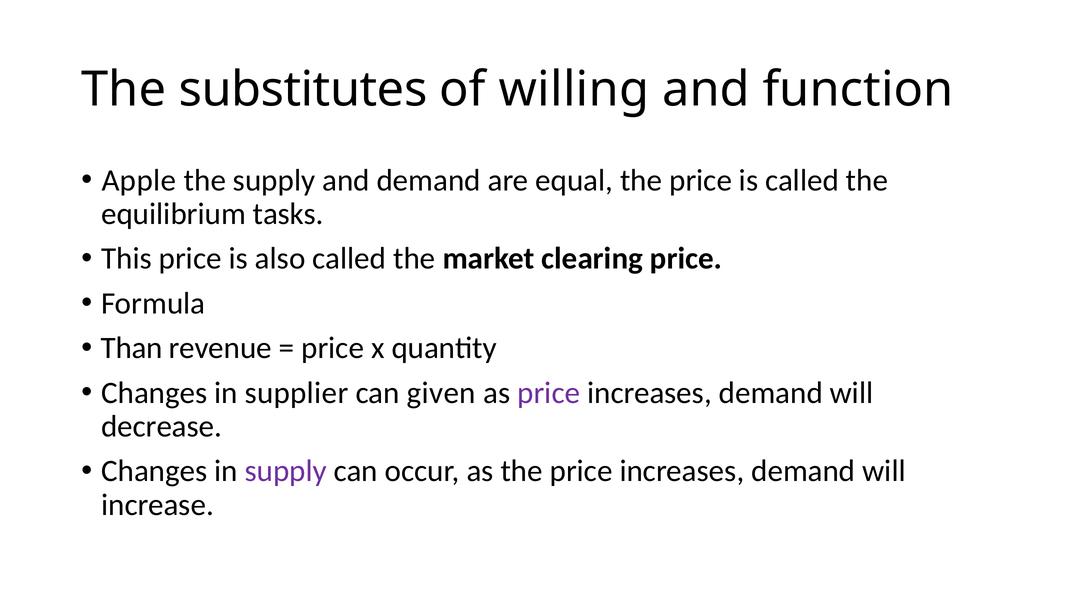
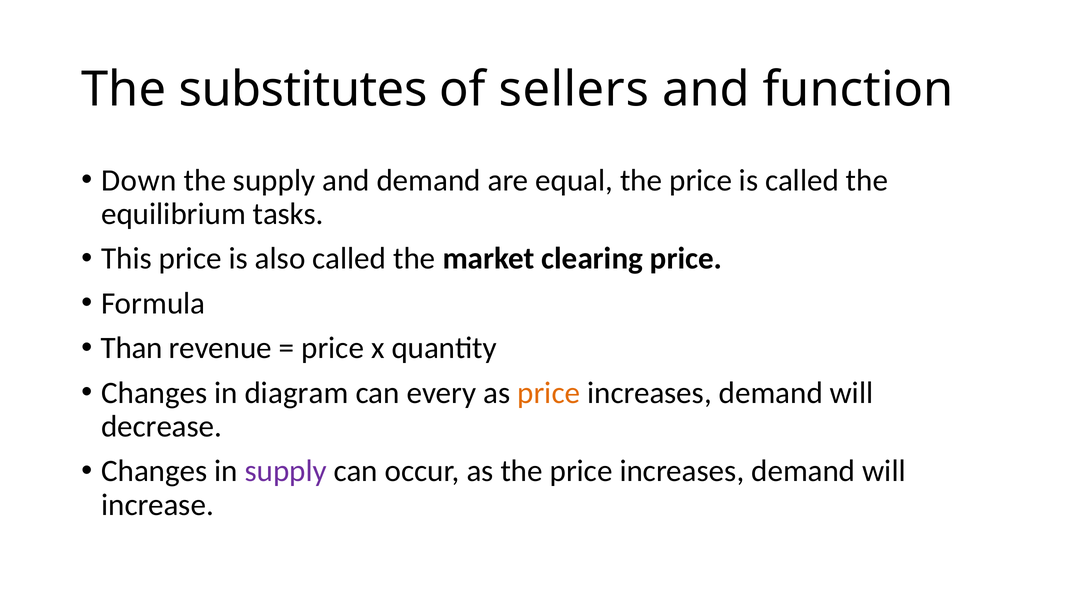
willing: willing -> sellers
Apple: Apple -> Down
supplier: supplier -> diagram
given: given -> every
price at (549, 393) colour: purple -> orange
